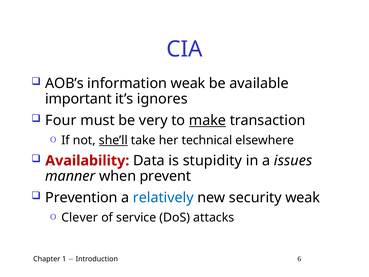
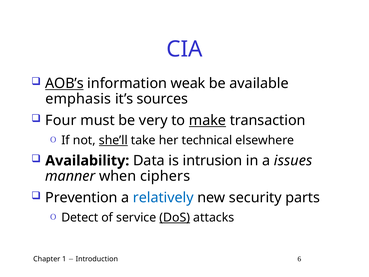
AOB’s underline: none -> present
important: important -> emphasis
ignores: ignores -> sources
Availability colour: red -> black
stupidity: stupidity -> intrusion
prevent: prevent -> ciphers
security weak: weak -> parts
Clever: Clever -> Detect
DoS underline: none -> present
